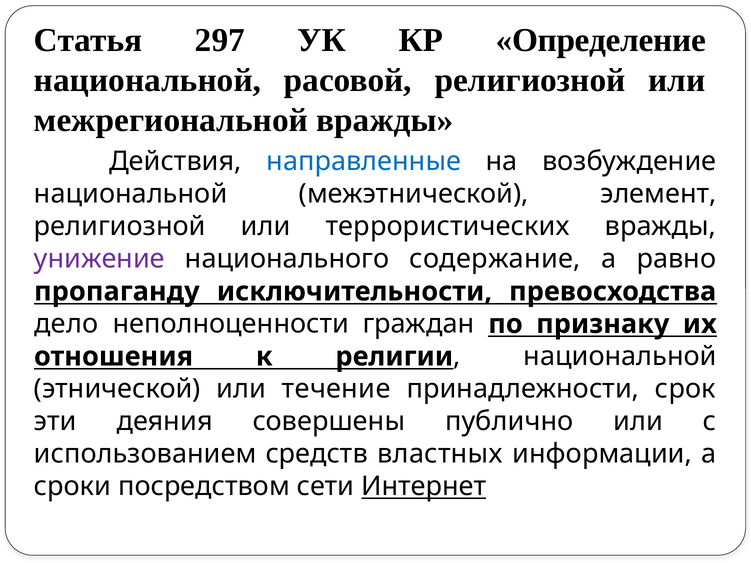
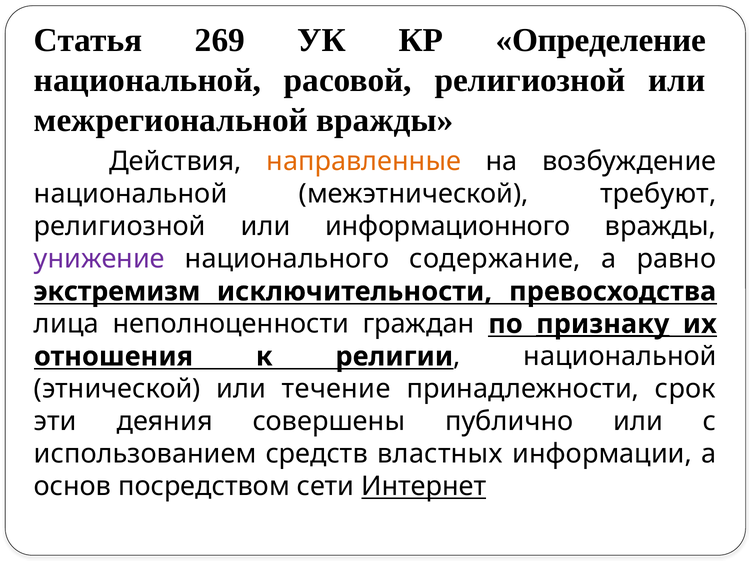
297: 297 -> 269
направленные colour: blue -> orange
элемент: элемент -> требуют
террористических: террористических -> информационного
пропаганду: пропаганду -> экстремизм
дело: дело -> лица
признаку underline: none -> present
сроки: сроки -> основ
